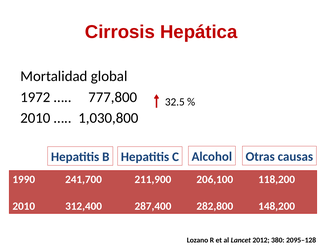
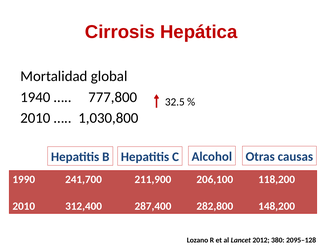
1972: 1972 -> 1940
